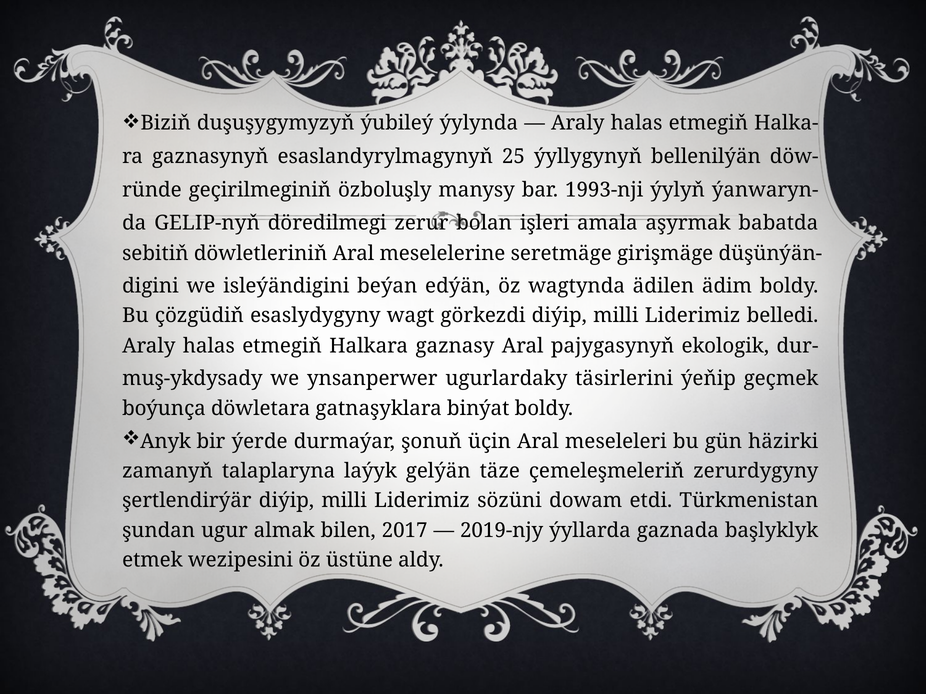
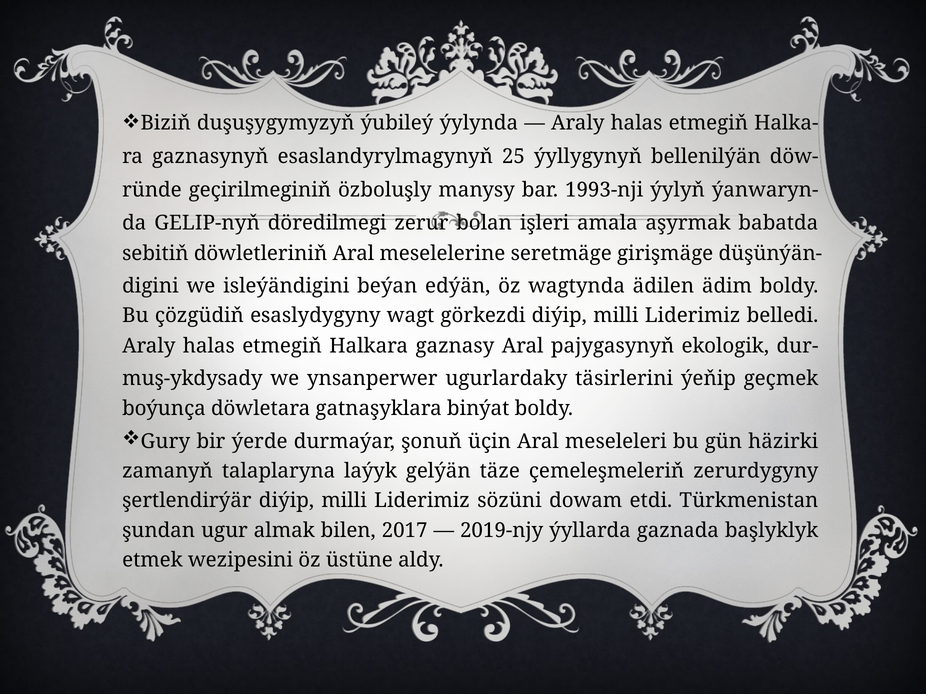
Anyk: Anyk -> Gury
